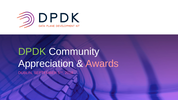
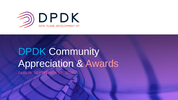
DPDK colour: light green -> light blue
